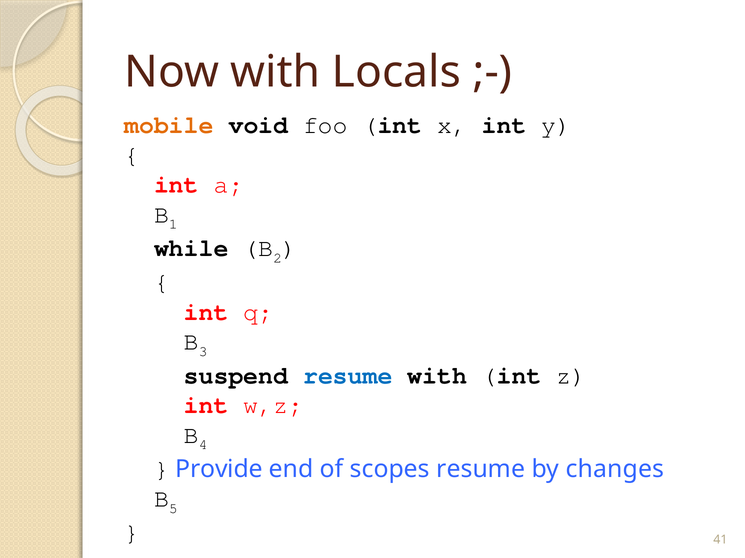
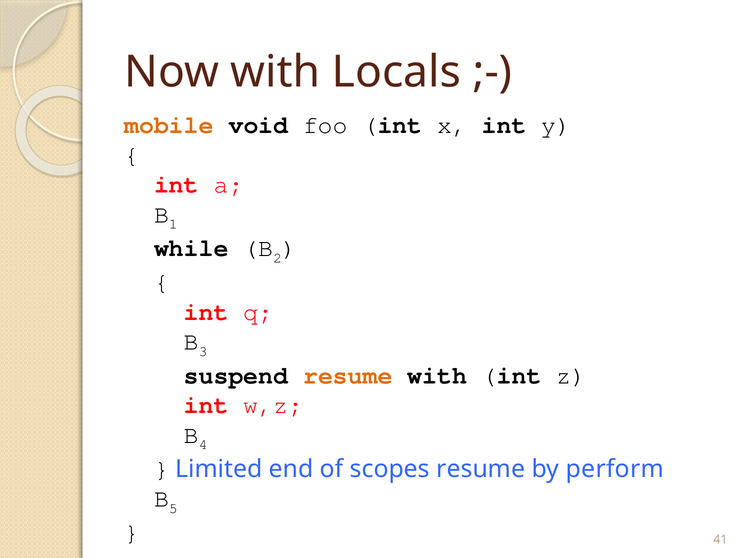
resume at (348, 376) colour: blue -> orange
Provide: Provide -> Limited
changes: changes -> perform
